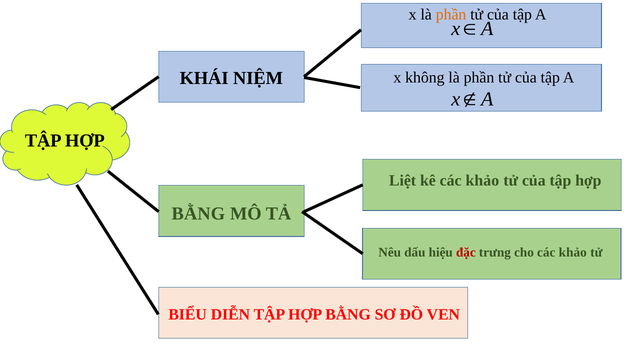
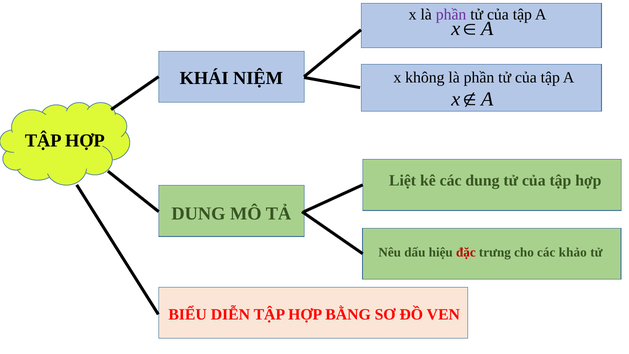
phần at (451, 15) colour: orange -> purple
kê các khảo: khảo -> dung
BẰNG at (198, 214): BẰNG -> DUNG
